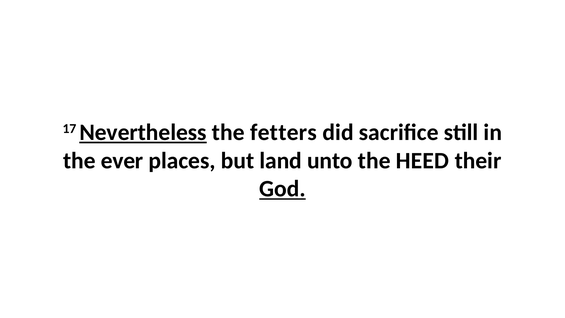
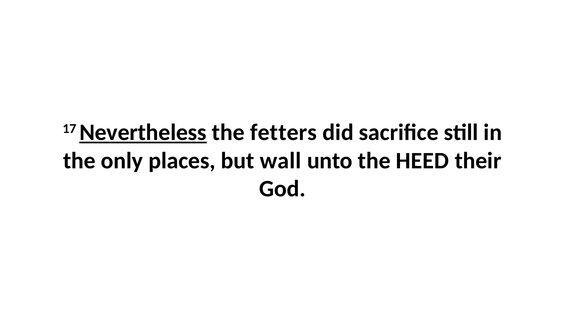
ever: ever -> only
land: land -> wall
God underline: present -> none
